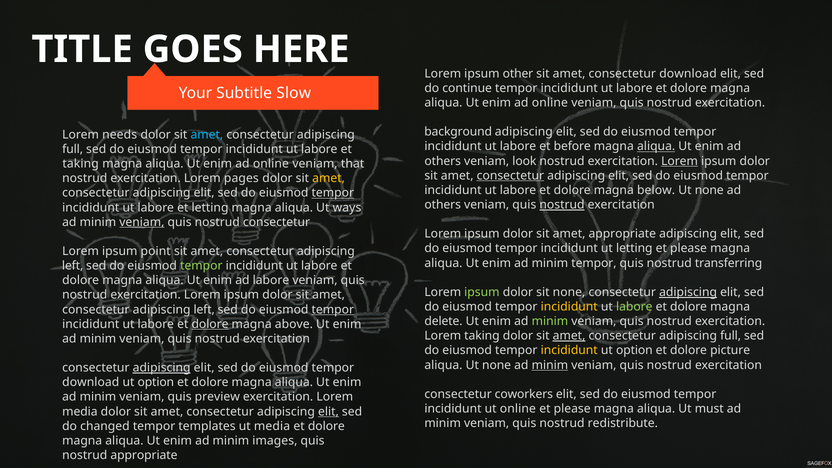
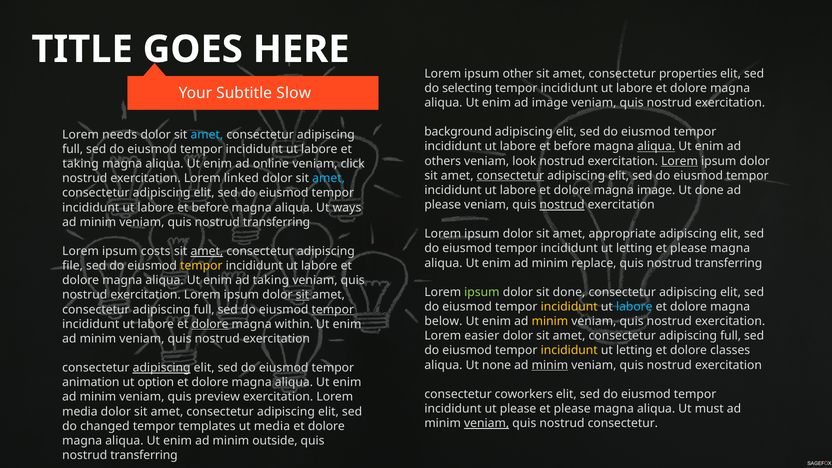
consectetur download: download -> properties
continue: continue -> selecting
online at (550, 103): online -> image
that: that -> click
pages: pages -> linked
amet at (329, 178) colour: yellow -> light blue
magna below: below -> image
none at (709, 190): none -> done
tempor at (333, 193) underline: present -> none
others at (443, 205): others -> please
letting at (210, 208): letting -> before
veniam at (142, 222) underline: present -> none
consectetur at (276, 222): consectetur -> transferring
point: point -> costs
amet at (207, 251) underline: none -> present
minim tempor: tempor -> replace
left at (73, 266): left -> file
tempor at (201, 266) colour: light green -> yellow
ad labore: labore -> taking
sit none: none -> done
adipiscing at (688, 292) underline: present -> none
sit at (302, 295) underline: none -> present
labore at (634, 307) colour: light green -> light blue
left at (204, 310): left -> full
delete: delete -> below
minim at (550, 321) colour: light green -> yellow
above: above -> within
Lorem taking: taking -> easier
amet at (569, 336) underline: present -> none
option at (634, 350): option -> letting
picture: picture -> classes
download at (91, 382): download -> animation
ut online: online -> please
elit at (328, 411) underline: present -> none
veniam at (487, 423) underline: none -> present
nostrud redistribute: redistribute -> consectetur
images: images -> outside
appropriate at (144, 455): appropriate -> transferring
